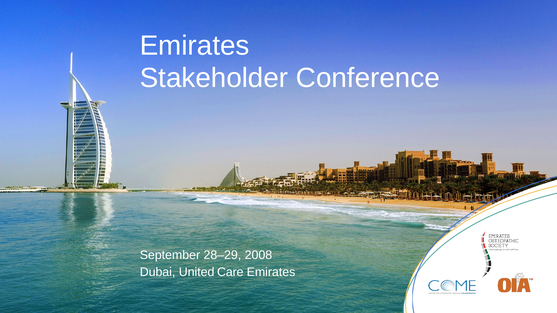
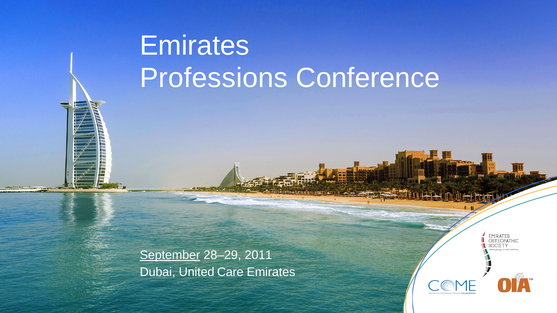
Stakeholder: Stakeholder -> Professions
September underline: none -> present
2008: 2008 -> 2011
